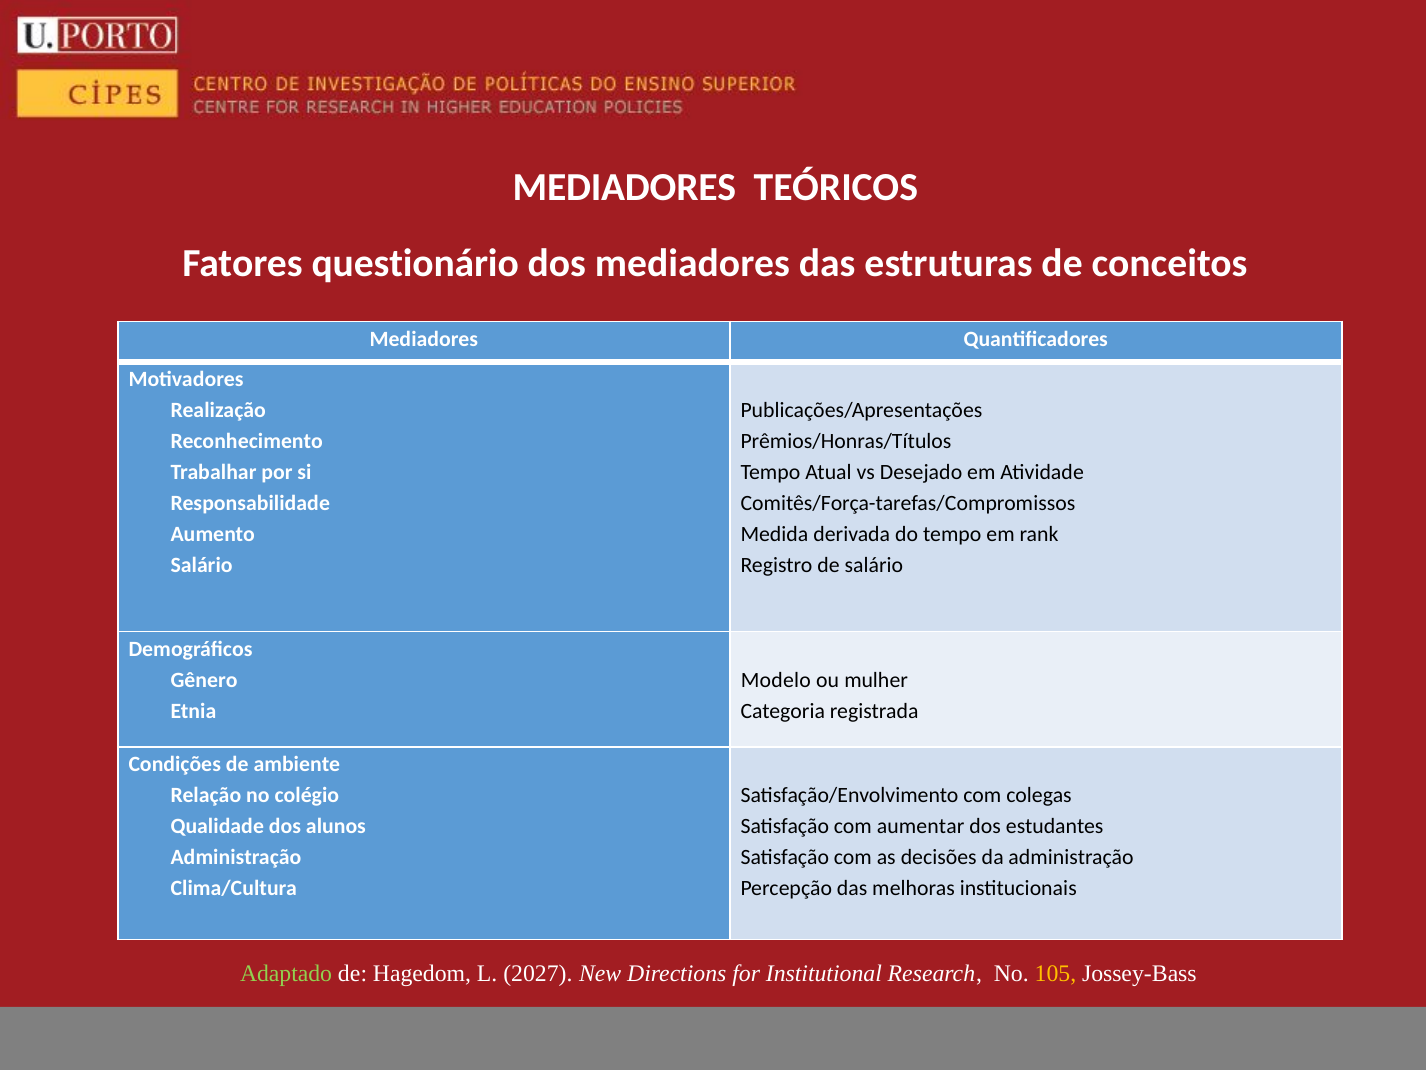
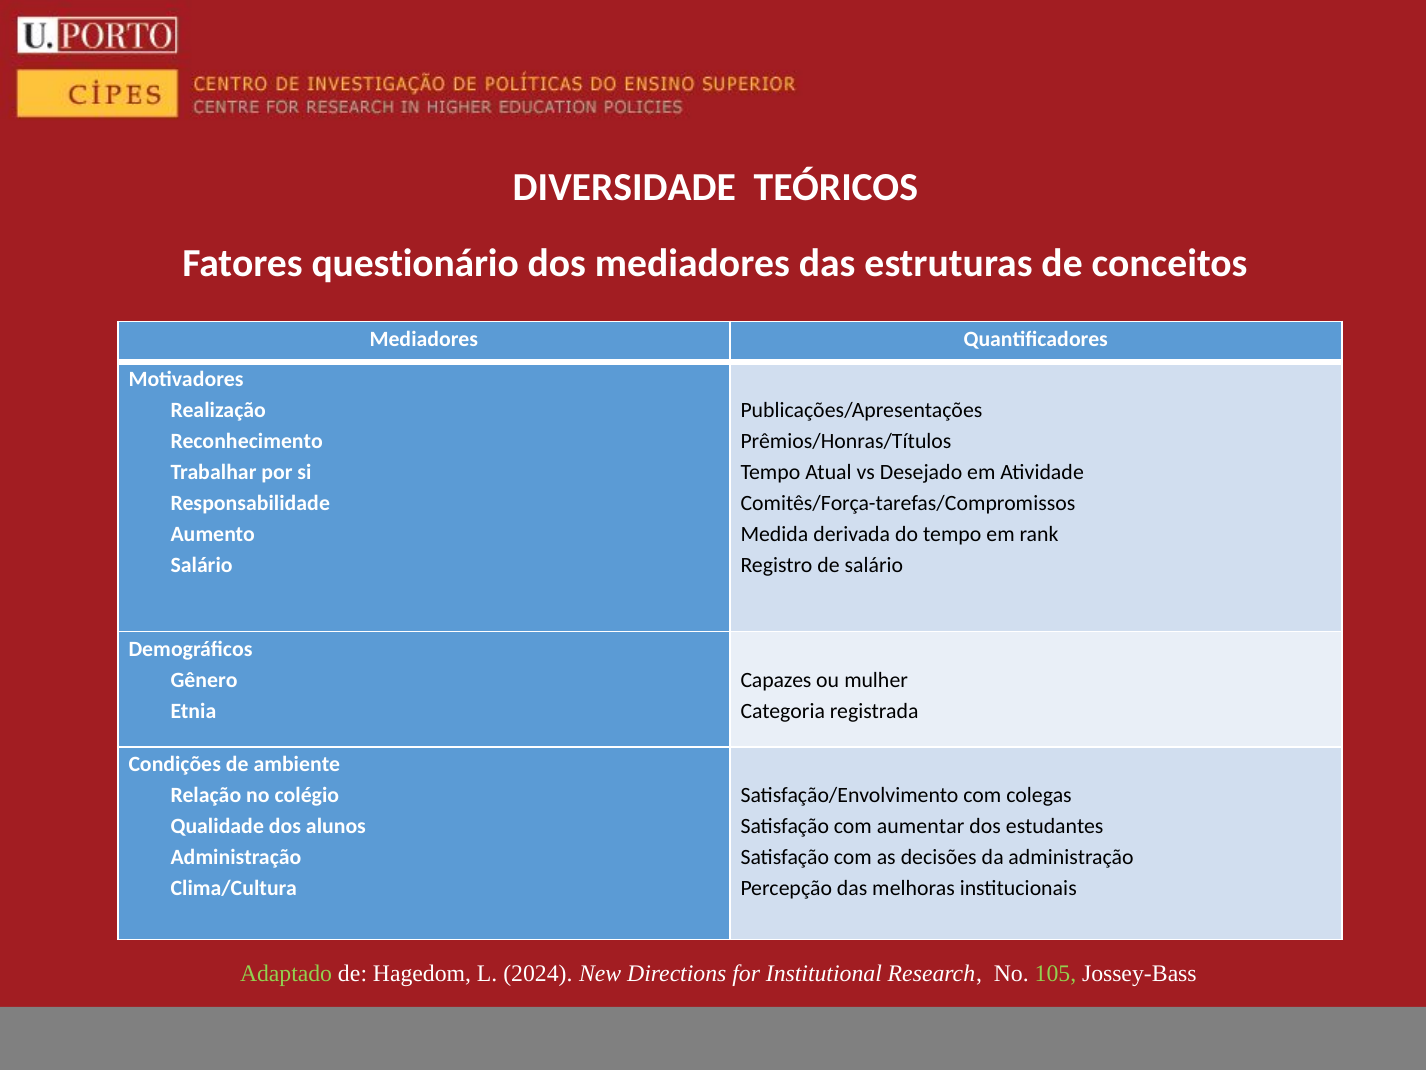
MEDIADORES at (624, 188): MEDIADORES -> DIVERSIDADE
Modelo: Modelo -> Capazes
2027: 2027 -> 2024
105 colour: yellow -> light green
